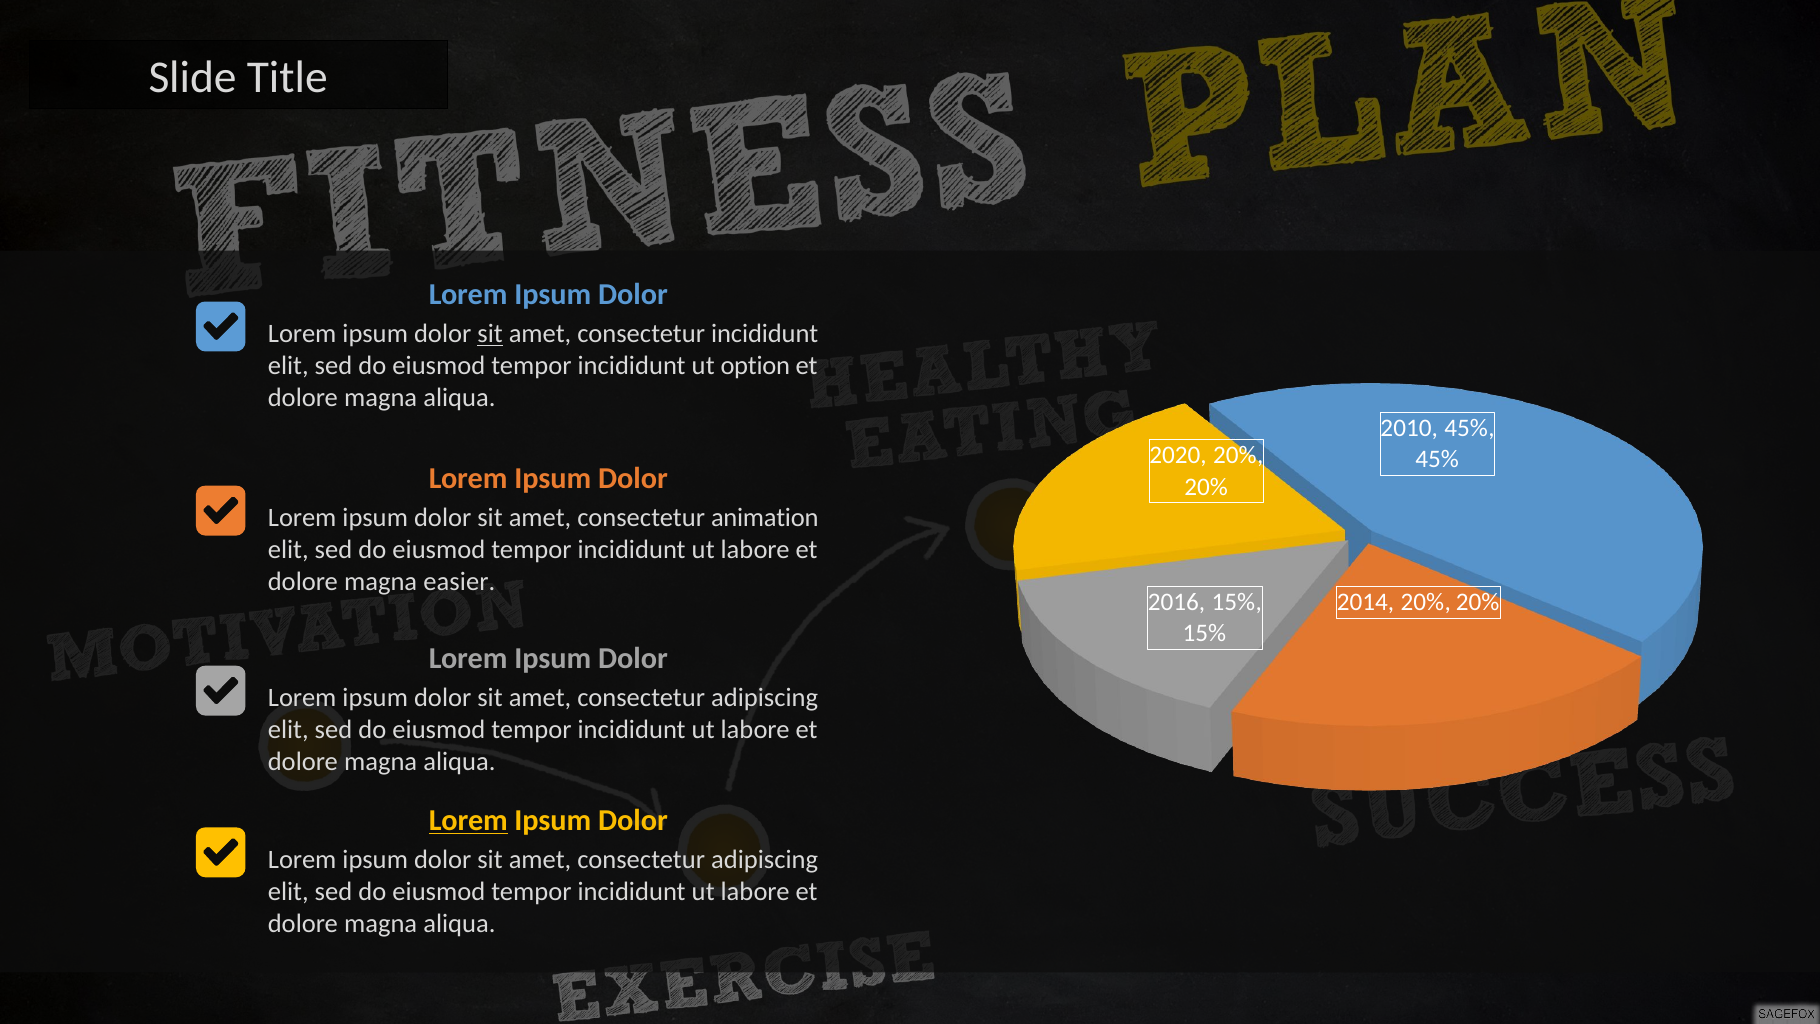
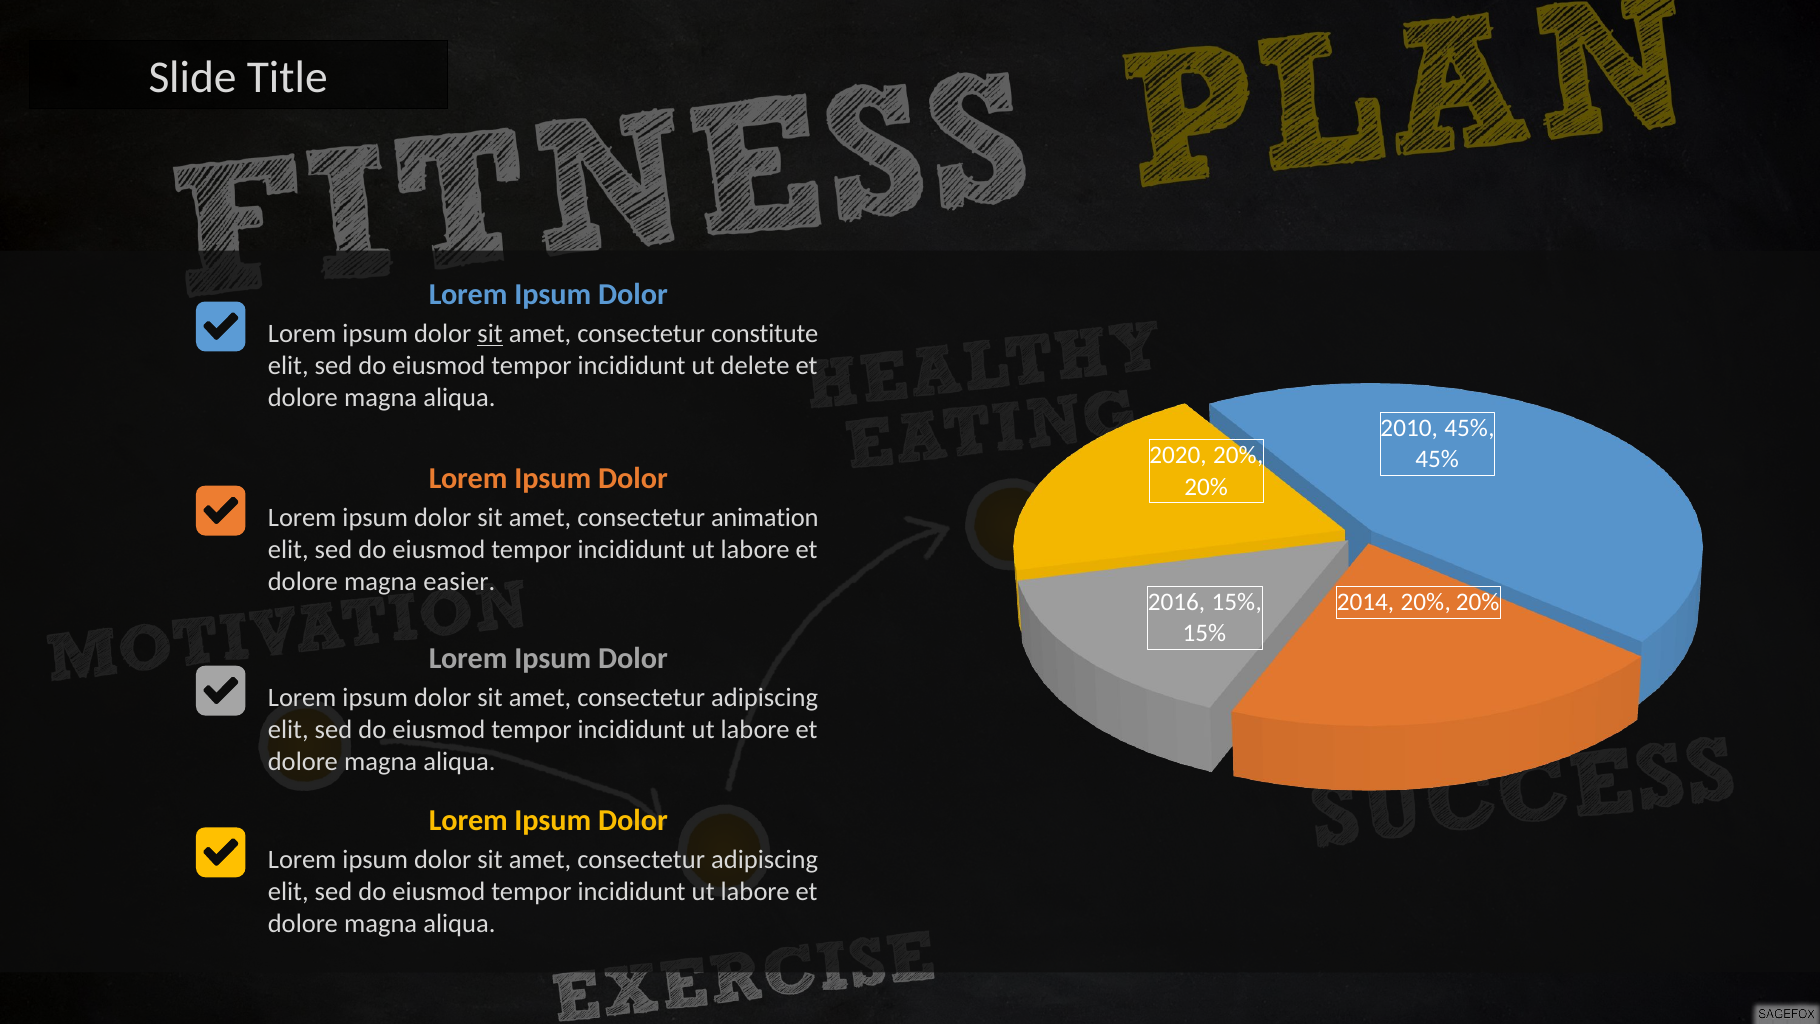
consectetur incididunt: incididunt -> constitute
option: option -> delete
Lorem at (468, 820) underline: present -> none
